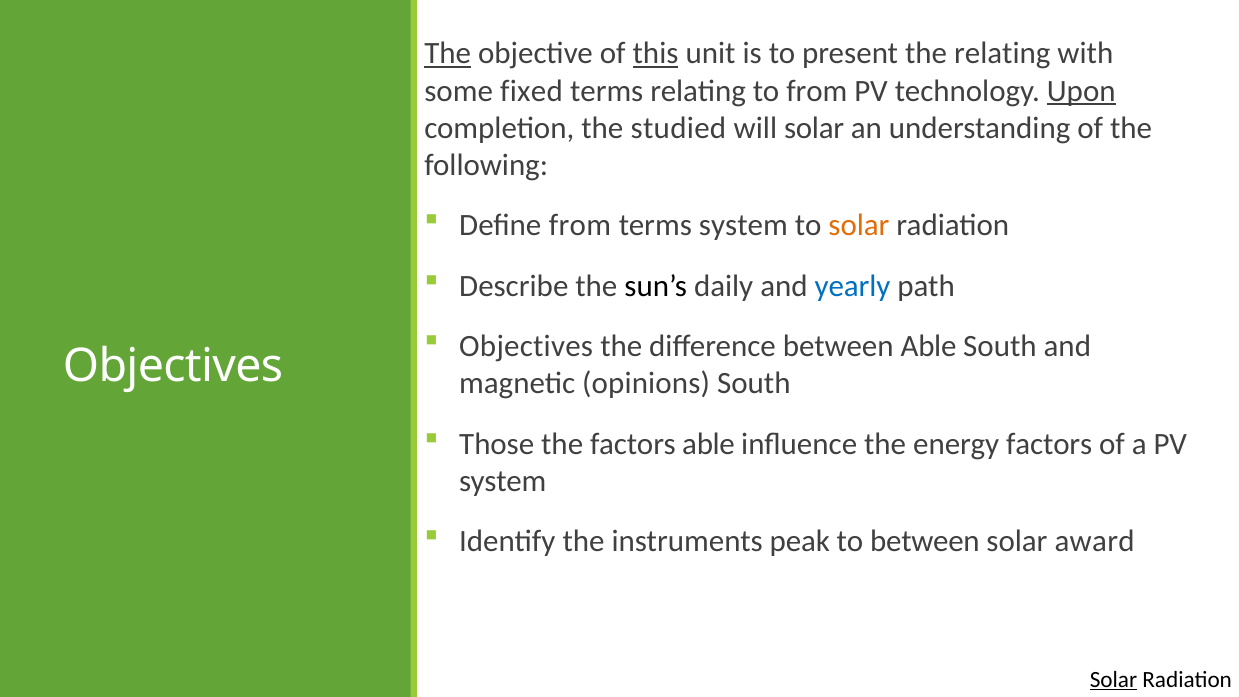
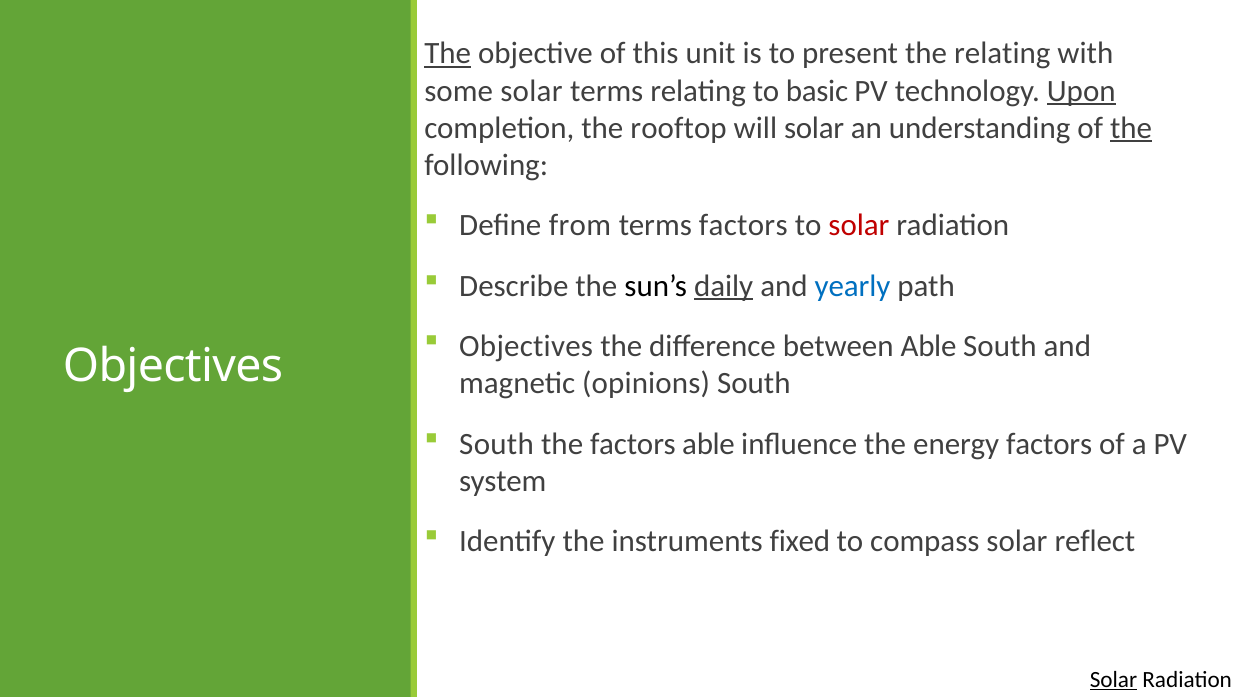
this underline: present -> none
some fixed: fixed -> solar
to from: from -> basic
studied: studied -> rooftop
the at (1131, 128) underline: none -> present
terms system: system -> factors
solar at (859, 226) colour: orange -> red
daily underline: none -> present
Those at (497, 444): Those -> South
peak: peak -> fixed
to between: between -> compass
award: award -> reflect
